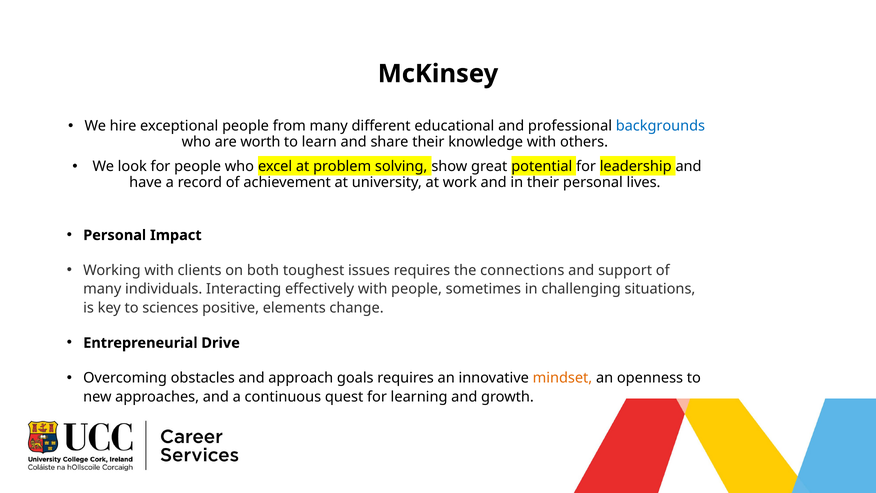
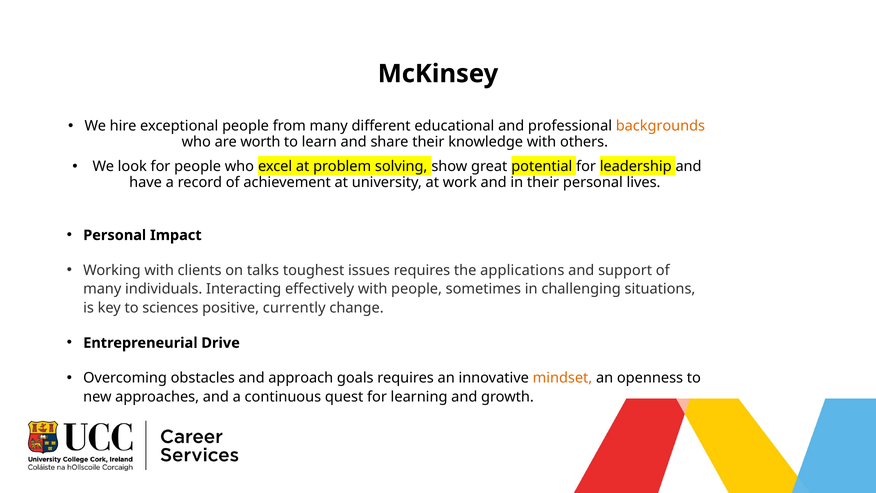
backgrounds colour: blue -> orange
both: both -> talks
connections: connections -> applications
elements: elements -> currently
